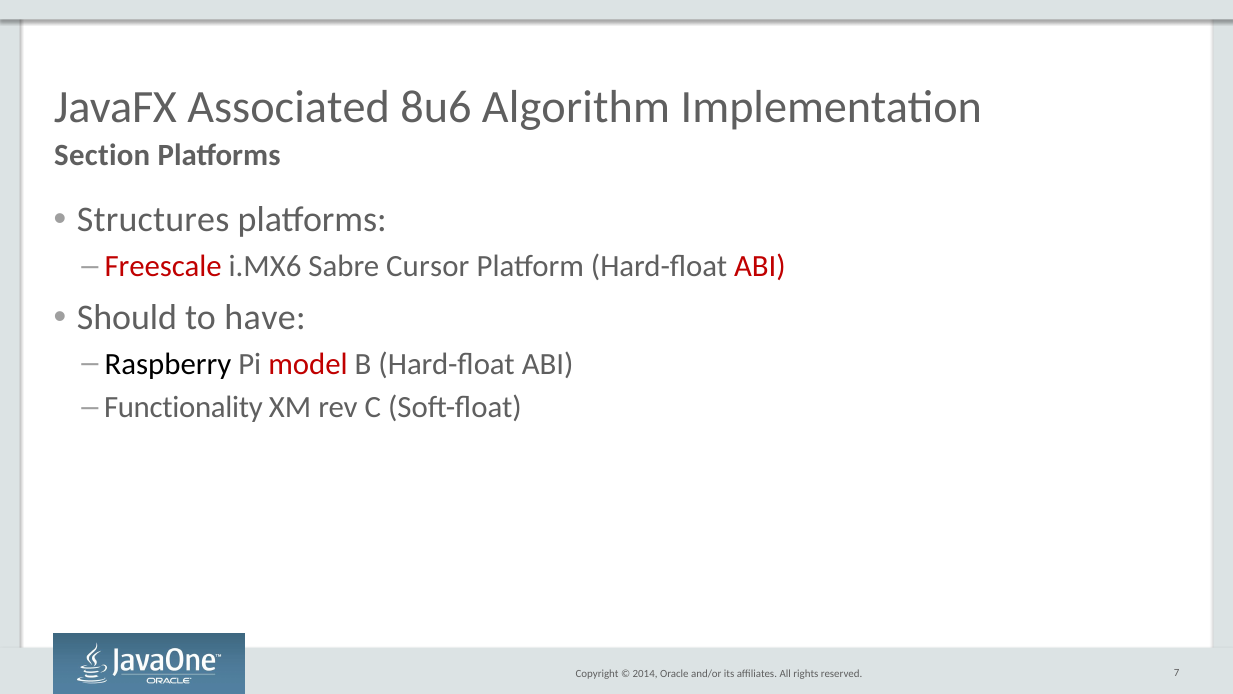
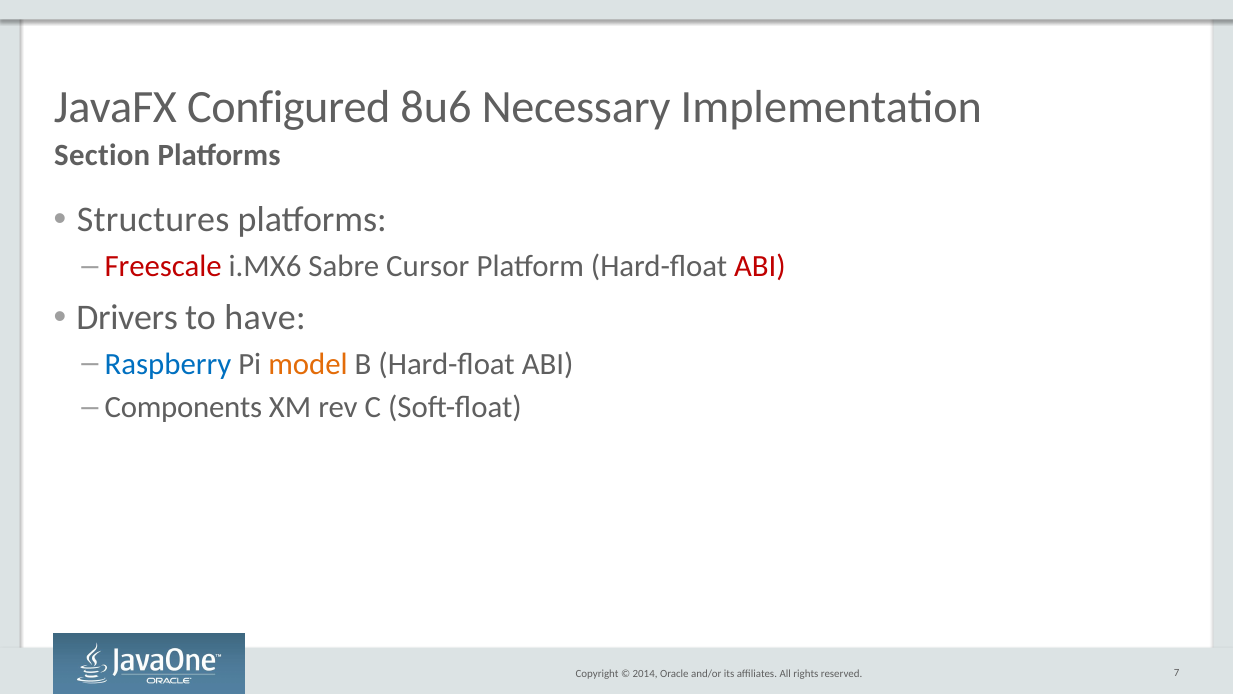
Associated: Associated -> Configured
Algorithm: Algorithm -> Necessary
Should: Should -> Drivers
Raspberry colour: black -> blue
model colour: red -> orange
Functionality: Functionality -> Components
